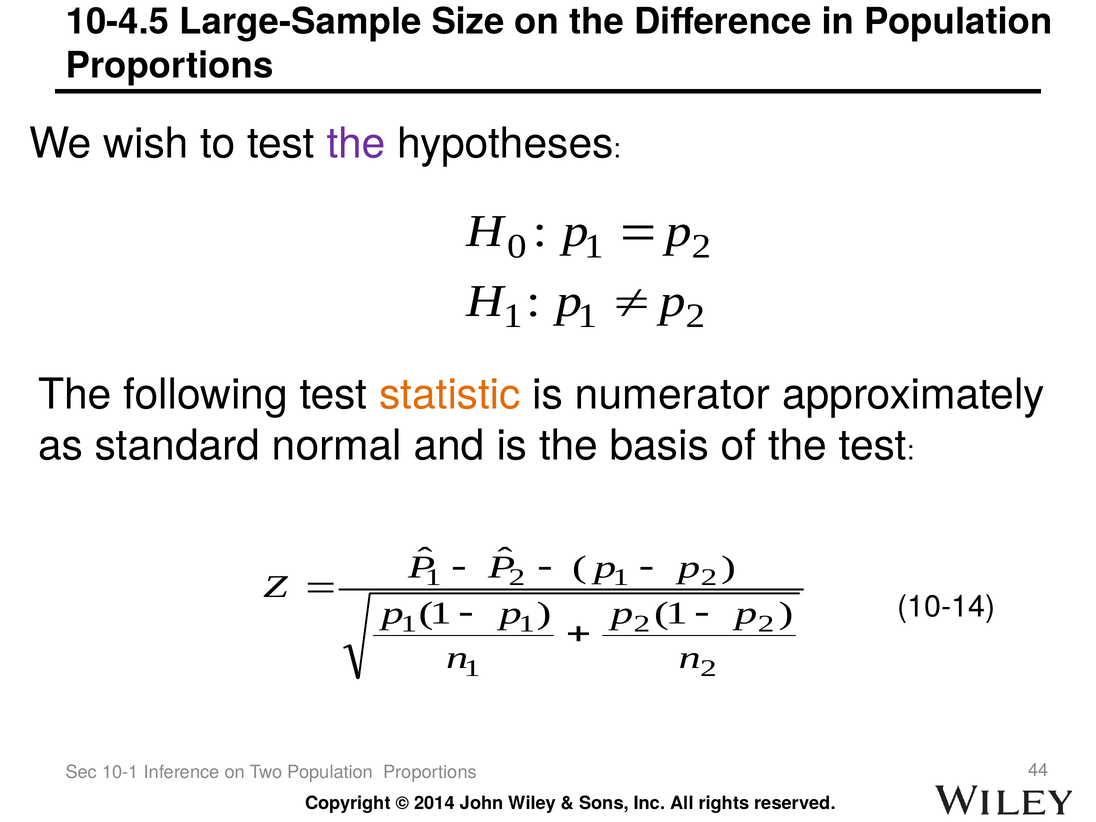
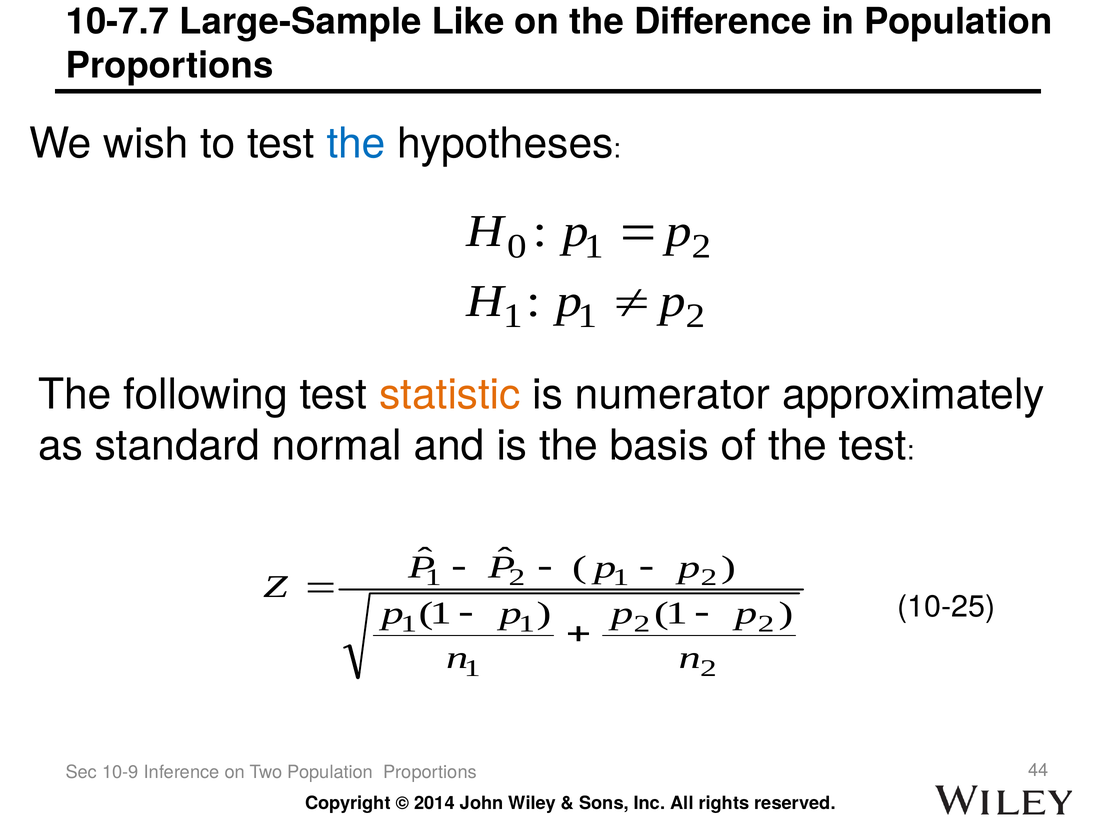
10-4.5: 10-4.5 -> 10-7.7
Size: Size -> Like
the at (356, 144) colour: purple -> blue
10-14: 10-14 -> 10-25
10-1: 10-1 -> 10-9
